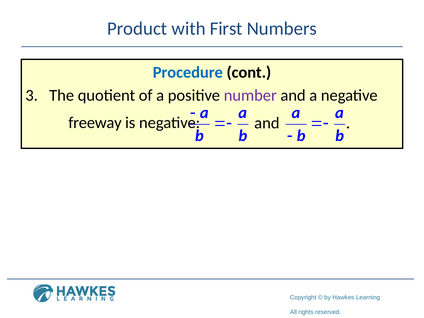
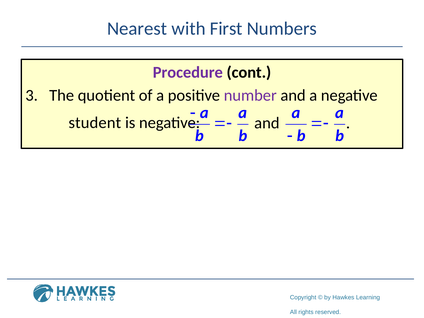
Product: Product -> Nearest
Procedure colour: blue -> purple
freeway: freeway -> student
